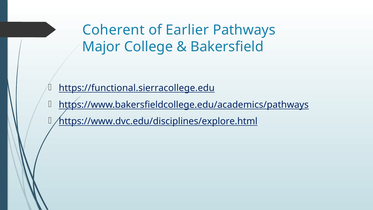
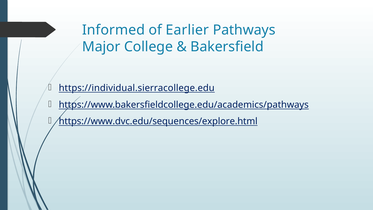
Coherent: Coherent -> Informed
https://functional.sierracollege.edu: https://functional.sierracollege.edu -> https://individual.sierracollege.edu
https://www.dvc.edu/disciplines/explore.html: https://www.dvc.edu/disciplines/explore.html -> https://www.dvc.edu/sequences/explore.html
